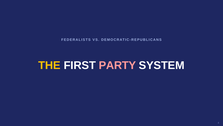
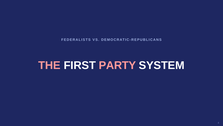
THE colour: yellow -> pink
